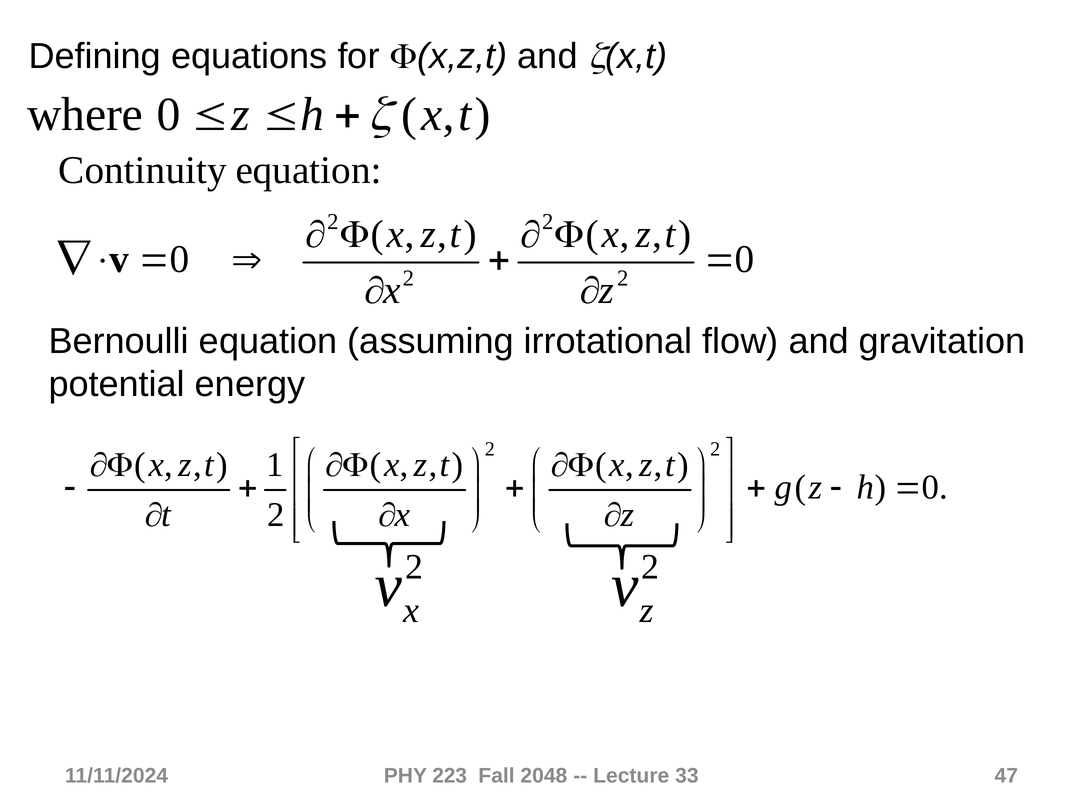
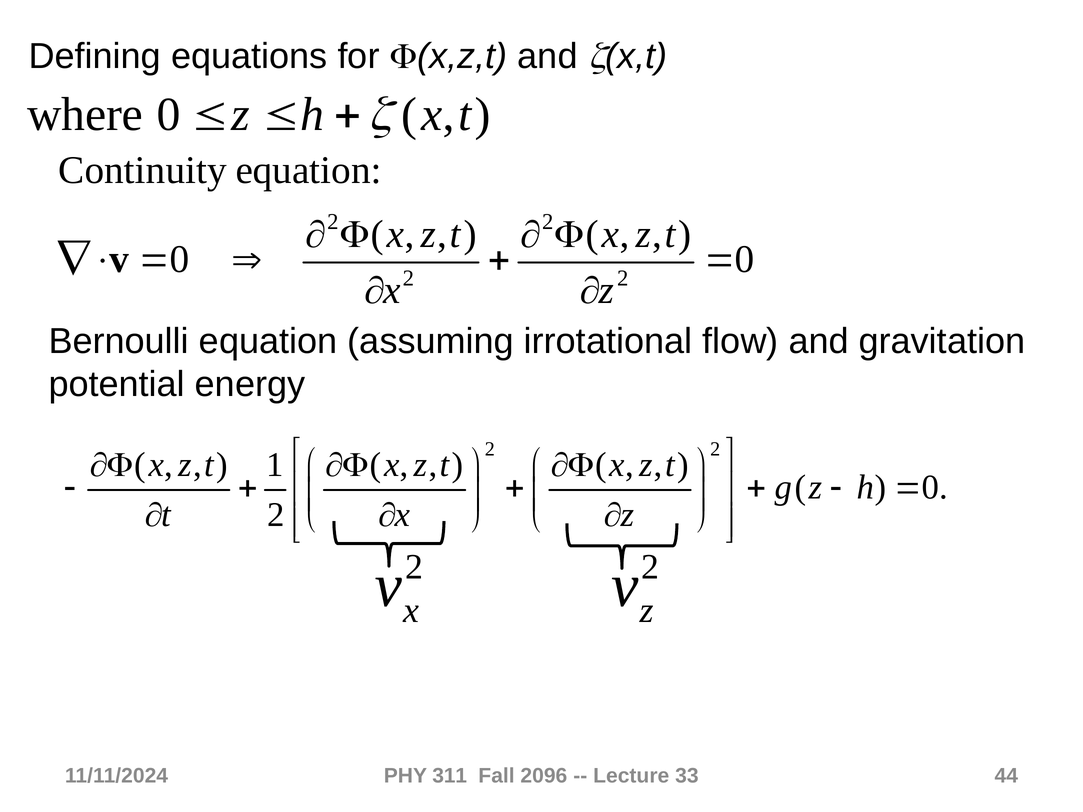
223: 223 -> 311
2048: 2048 -> 2096
47: 47 -> 44
